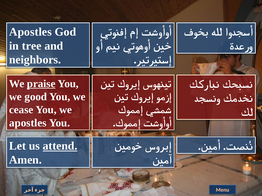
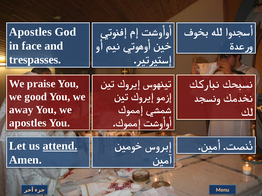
tree: tree -> face
neighbors: neighbors -> trespasses
praise underline: present -> none
cease: cease -> away
